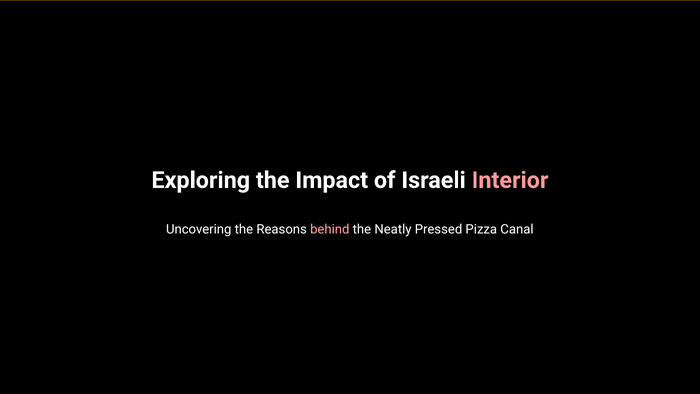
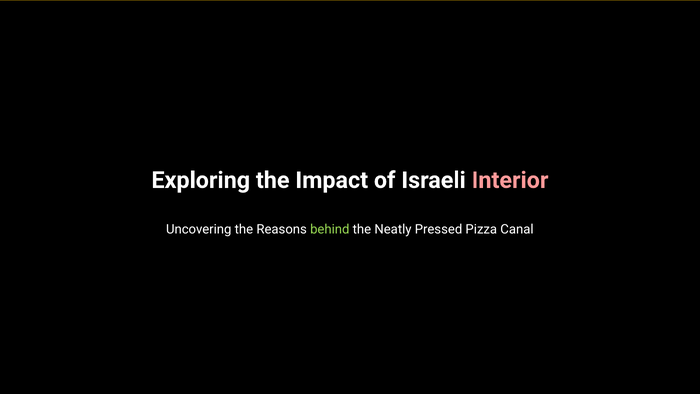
behind colour: pink -> light green
